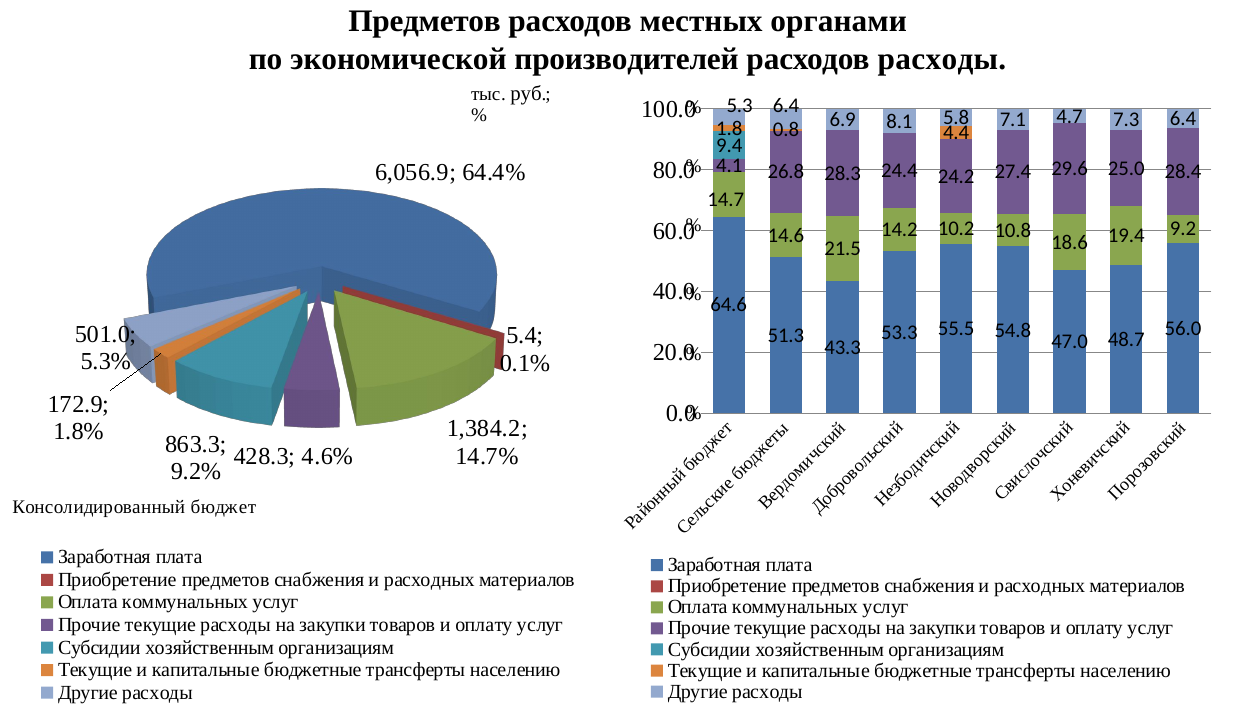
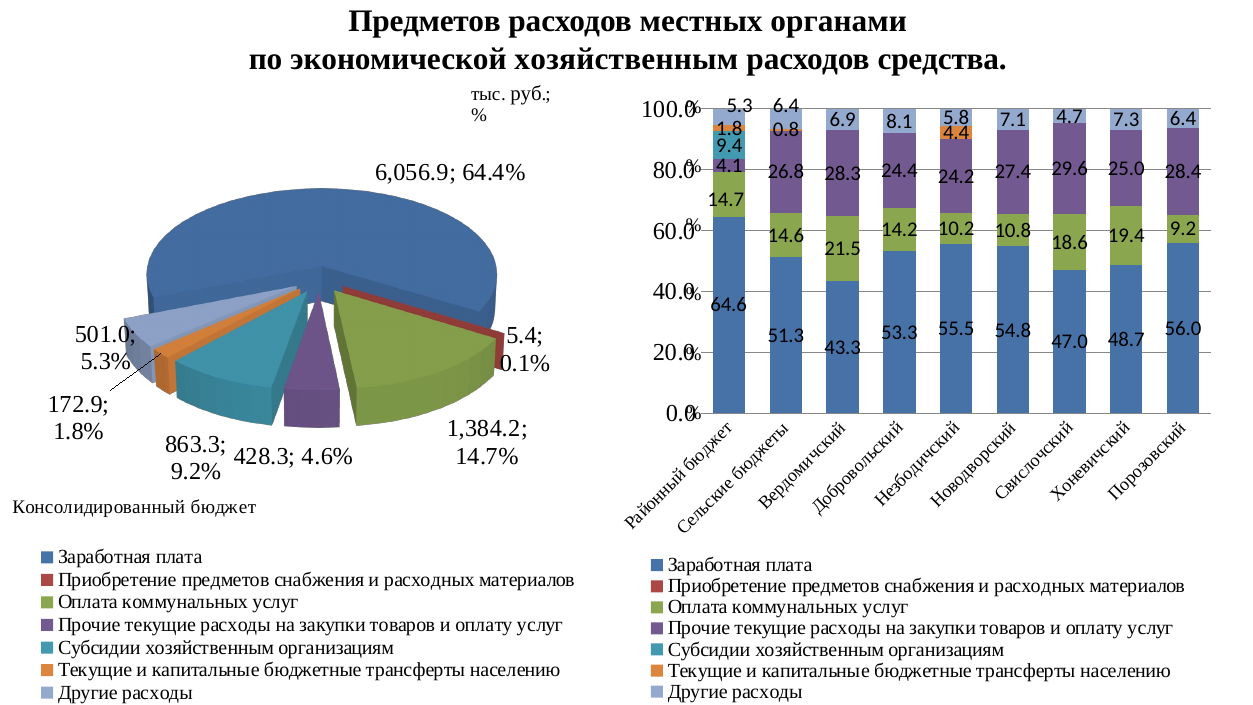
экономической производителей: производителей -> хозяйственным
расходов расходы: расходы -> средства
